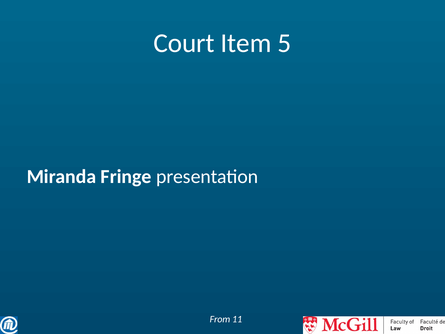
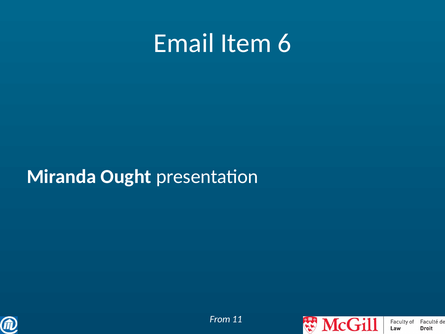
Court: Court -> Email
5: 5 -> 6
Fringe: Fringe -> Ought
